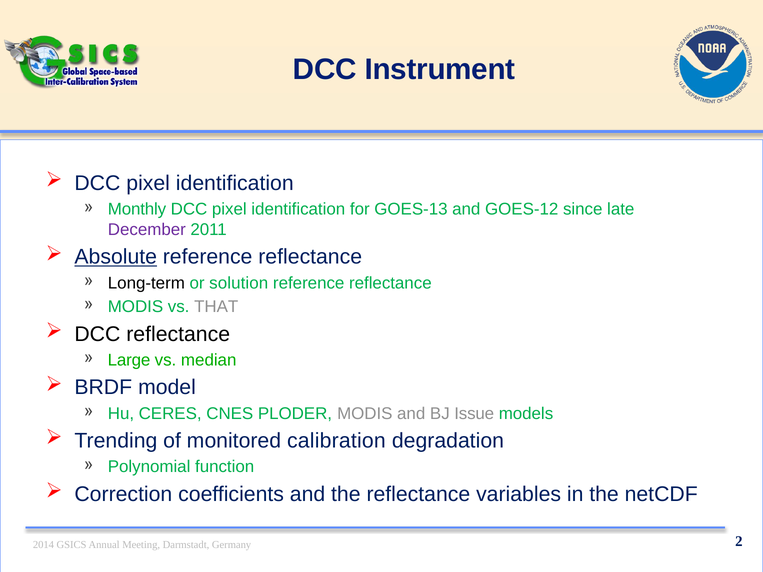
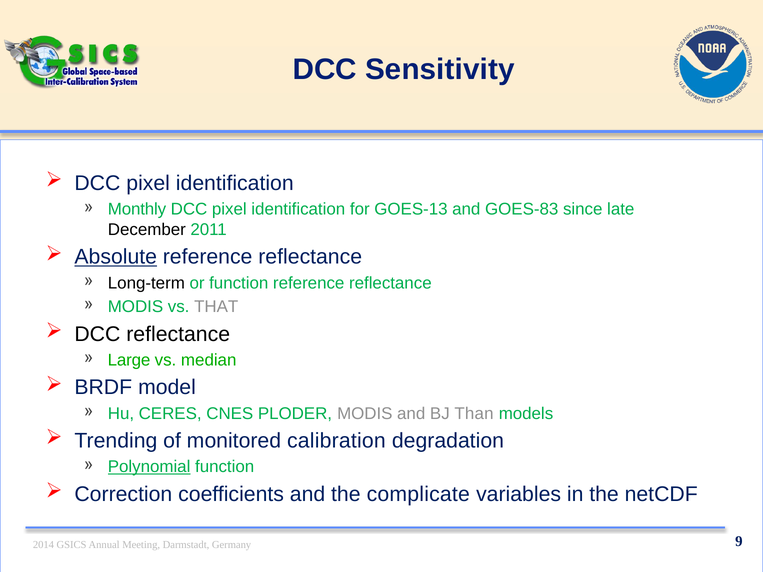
Instrument: Instrument -> Sensitivity
GOES-12: GOES-12 -> GOES-83
December colour: purple -> black
or solution: solution -> function
Issue: Issue -> Than
Polynomial underline: none -> present
the reflectance: reflectance -> complicate
2: 2 -> 9
